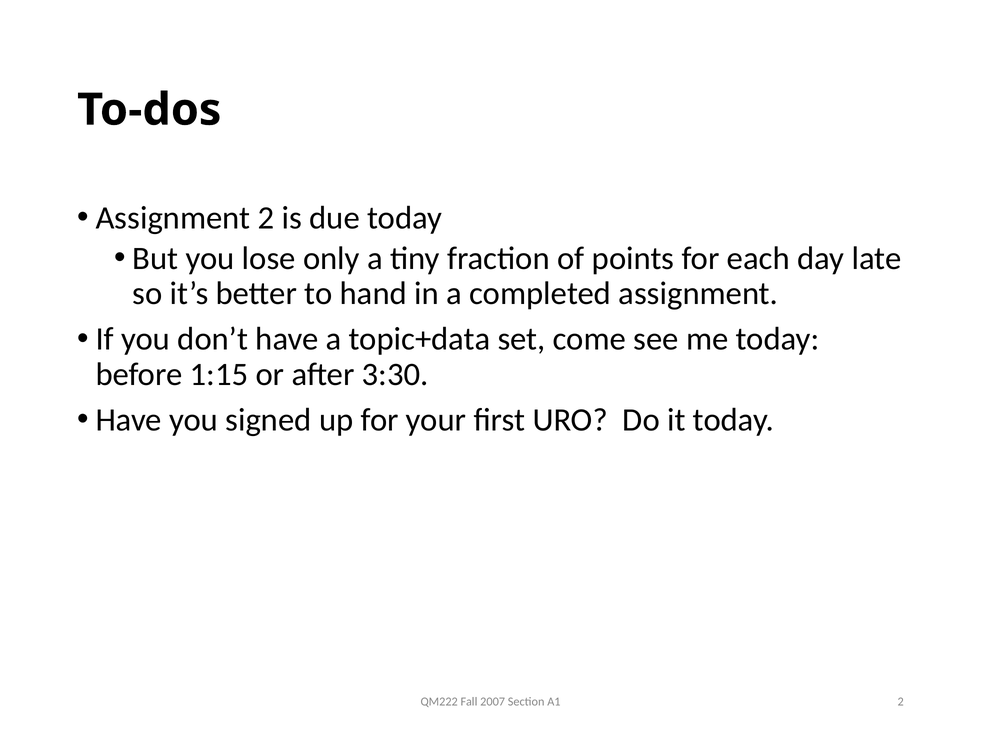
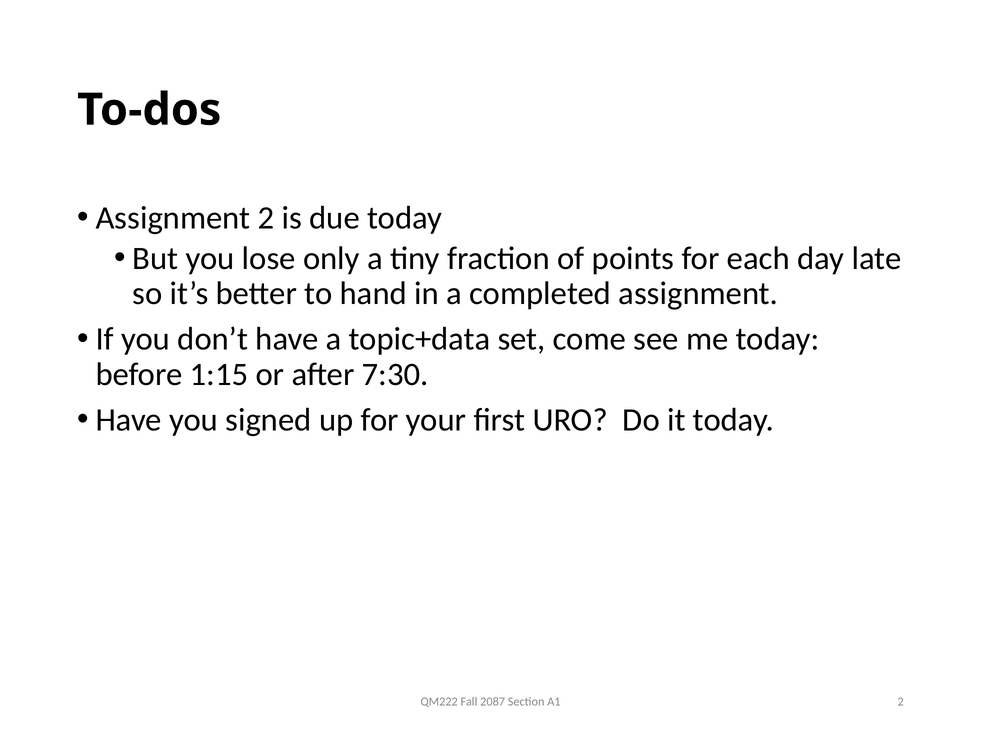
3:30: 3:30 -> 7:30
2007: 2007 -> 2087
